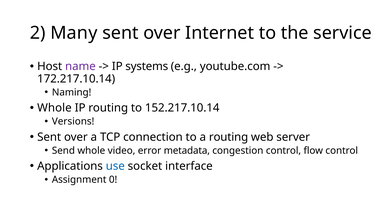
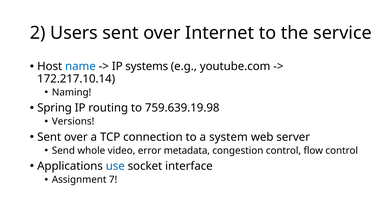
Many: Many -> Users
name colour: purple -> blue
Whole at (54, 108): Whole -> Spring
152.217.10.14: 152.217.10.14 -> 759.639.19.98
a routing: routing -> system
0: 0 -> 7
